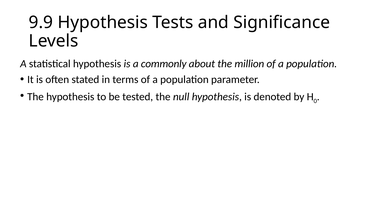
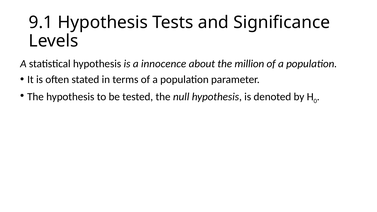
9.9: 9.9 -> 9.1
commonly: commonly -> innocence
